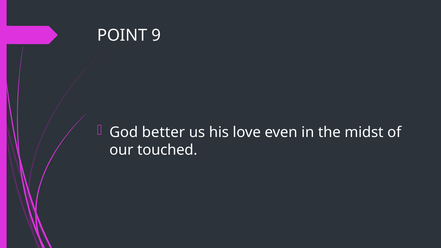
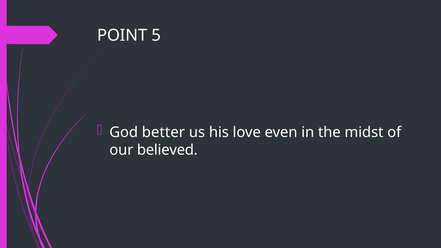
9: 9 -> 5
touched: touched -> believed
